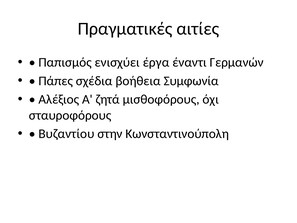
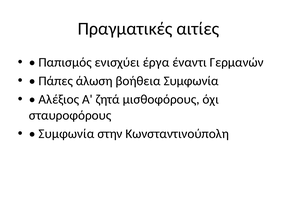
σχέδια: σχέδια -> άλωση
Βυζαντίου at (66, 134): Βυζαντίου -> Συμφωνία
